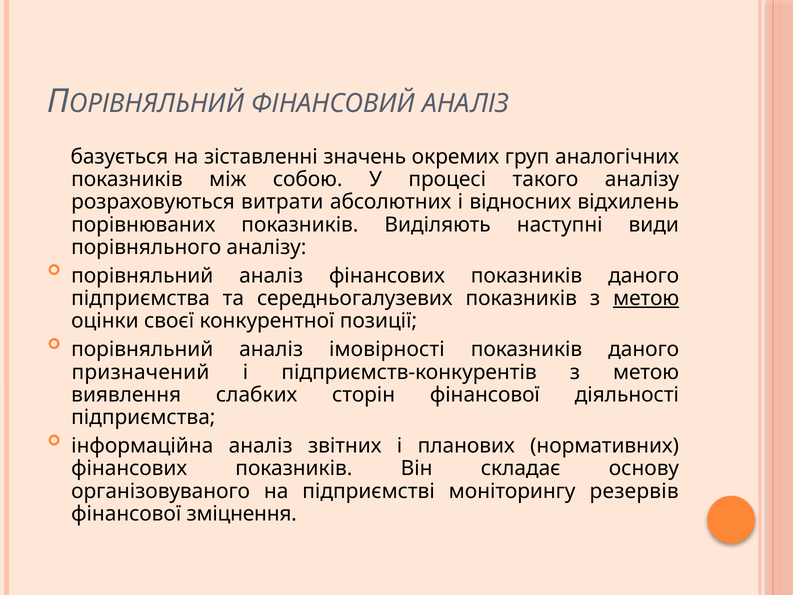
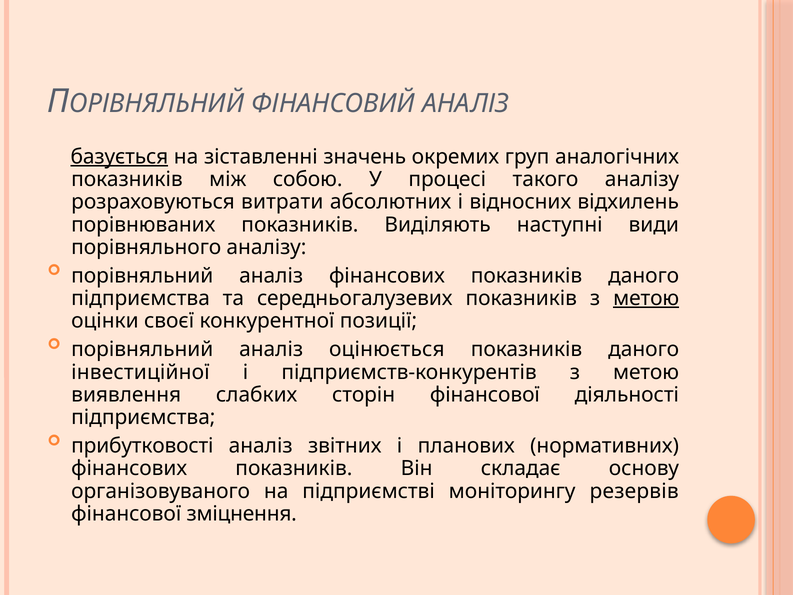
базується underline: none -> present
імовірності: імовірності -> оцінюється
призначений: призначений -> інвестиційної
інформаційна: інформаційна -> прибутковості
